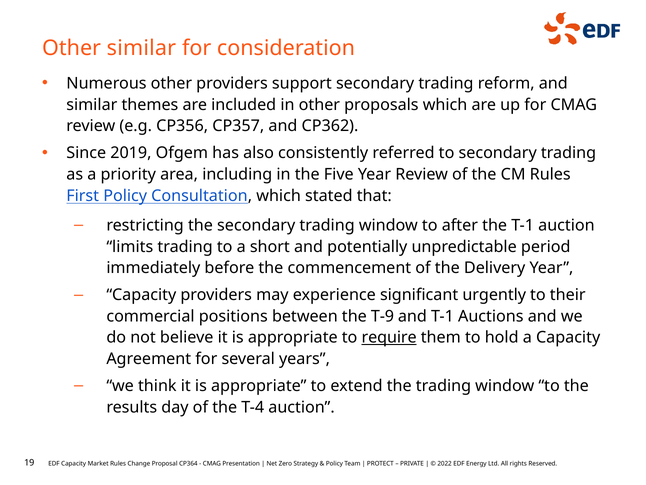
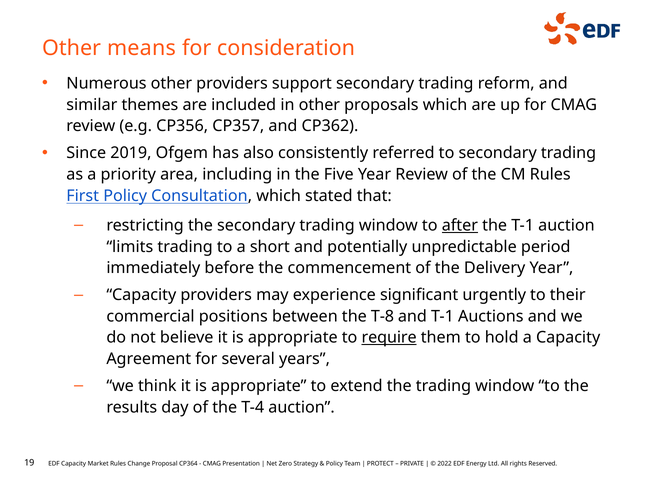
Other similar: similar -> means
after underline: none -> present
T-9: T-9 -> T-8
